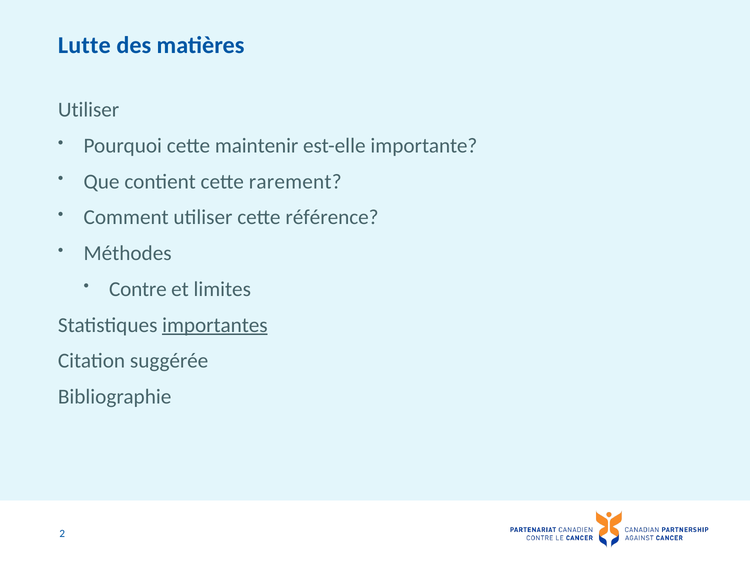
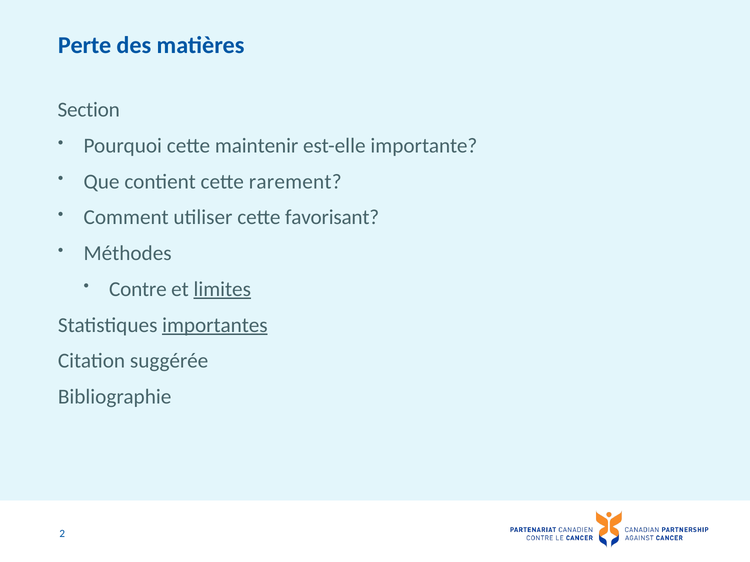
Lutte: Lutte -> Perte
Utiliser at (89, 110): Utiliser -> Section
référence: référence -> favorisant
limites underline: none -> present
